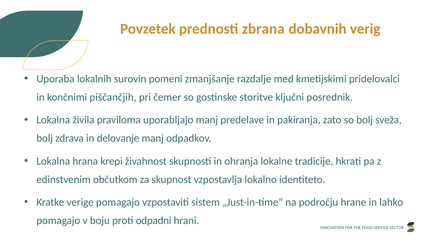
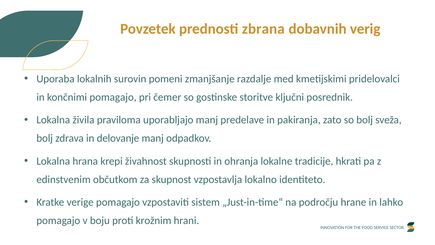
končnimi piščančjih: piščančjih -> pomagajo
odpadni: odpadni -> krožnim
